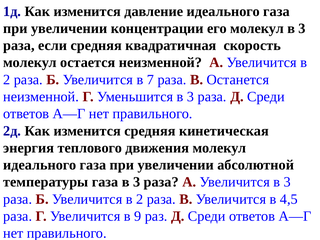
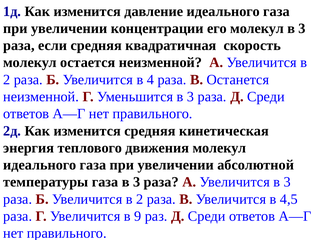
7: 7 -> 4
